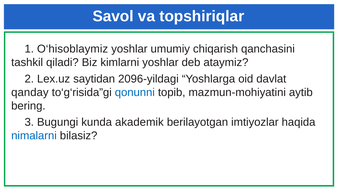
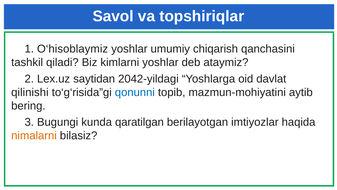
2096-yildagi: 2096-yildagi -> 2042-yildagi
qanday: qanday -> qilinishi
akademik: akademik -> qaratilgan
nimalarni colour: blue -> orange
